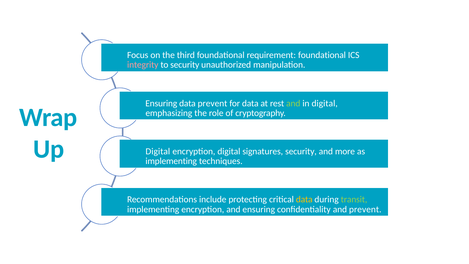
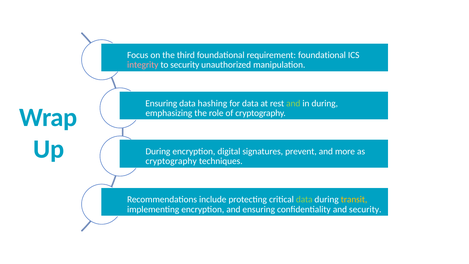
data prevent: prevent -> hashing
in digital: digital -> during
Digital at (158, 151): Digital -> During
signatures security: security -> prevent
implementing at (171, 161): implementing -> cryptography
data at (304, 199) colour: yellow -> light green
transit colour: light green -> yellow
and prevent: prevent -> security
